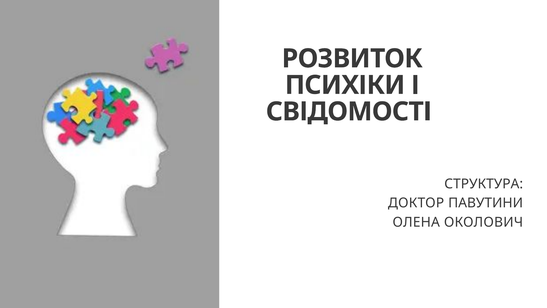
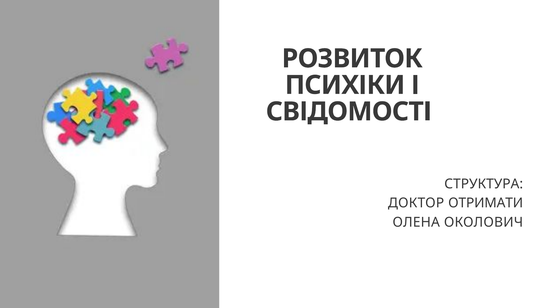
ПАВУТИНИ: ПАВУТИНИ -> ОТРИМАТИ
